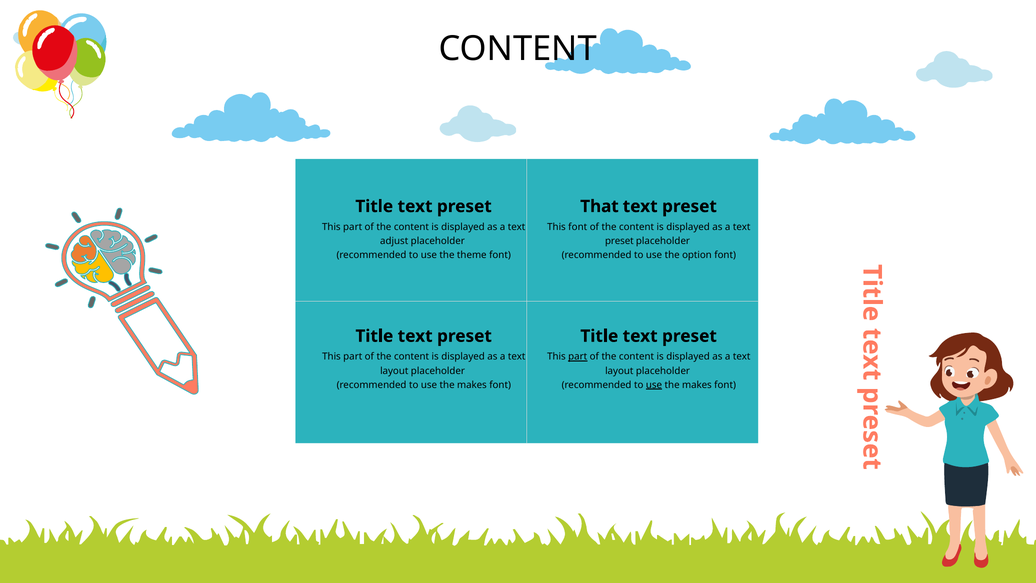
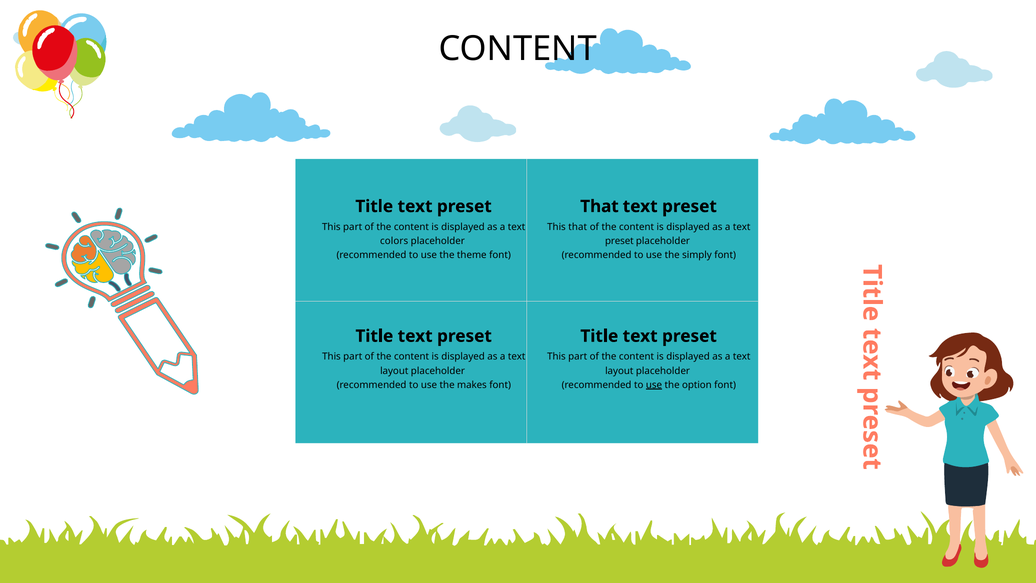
This font: font -> that
adjust: adjust -> colors
option: option -> simply
part at (578, 357) underline: present -> none
makes at (697, 385): makes -> option
